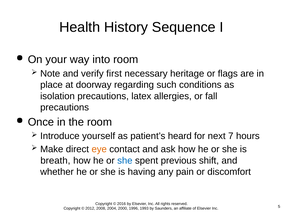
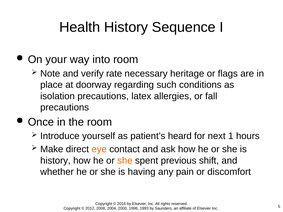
first: first -> rate
7: 7 -> 1
breath at (55, 161): breath -> history
she at (125, 161) colour: blue -> orange
